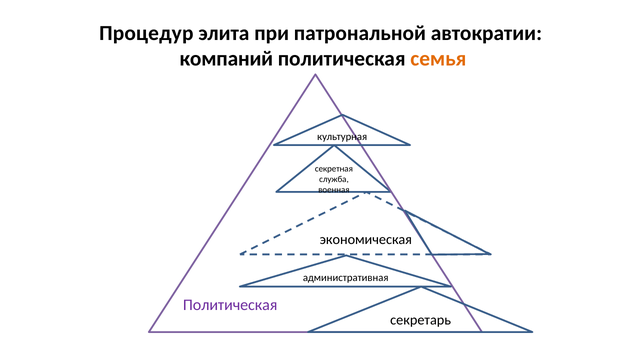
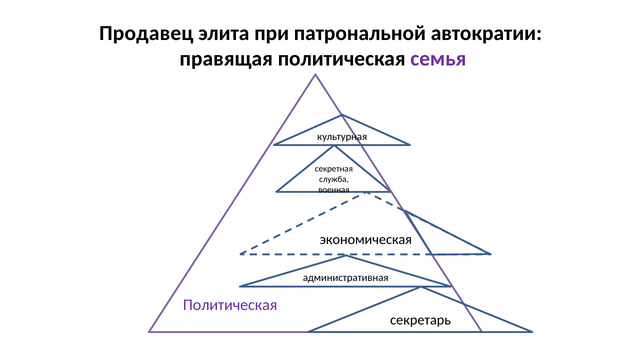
Процедур: Процедур -> Продавец
компаний: компаний -> правящая
семья colour: orange -> purple
